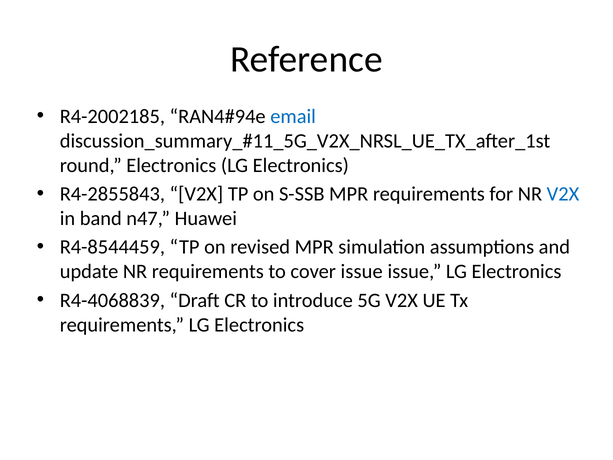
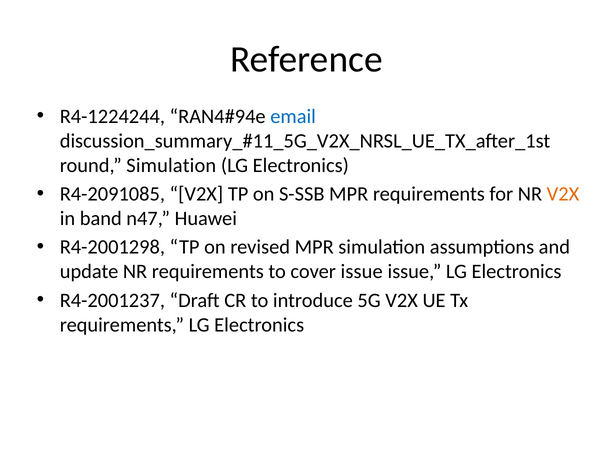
R4-2002185: R4-2002185 -> R4-1224244
round Electronics: Electronics -> Simulation
R4-2855843: R4-2855843 -> R4-2091085
V2X at (563, 194) colour: blue -> orange
R4-8544459: R4-8544459 -> R4-2001298
R4-4068839: R4-4068839 -> R4-2001237
